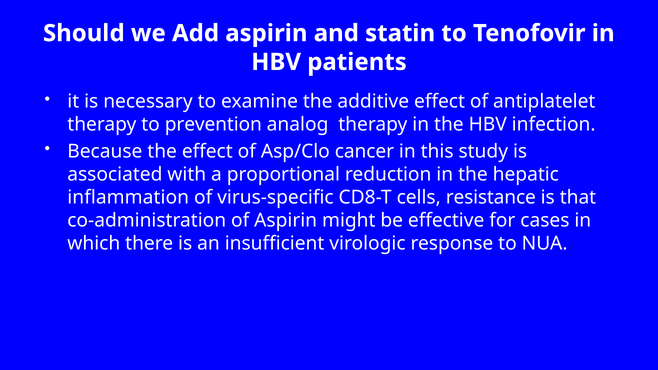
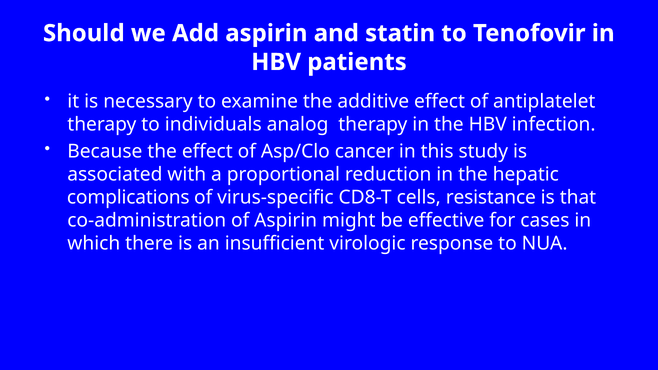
prevention: prevention -> individuals
inflammation: inflammation -> complications
